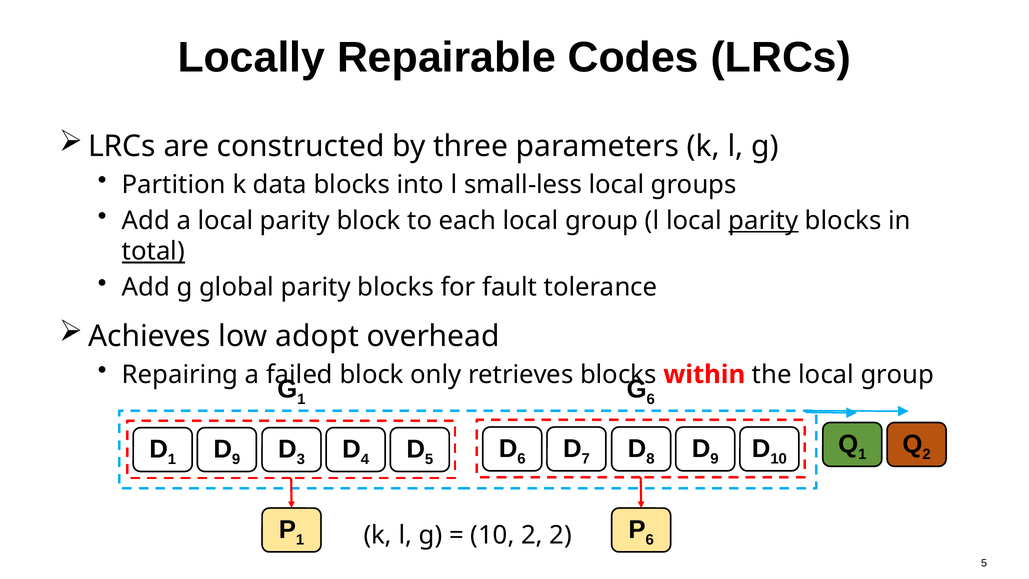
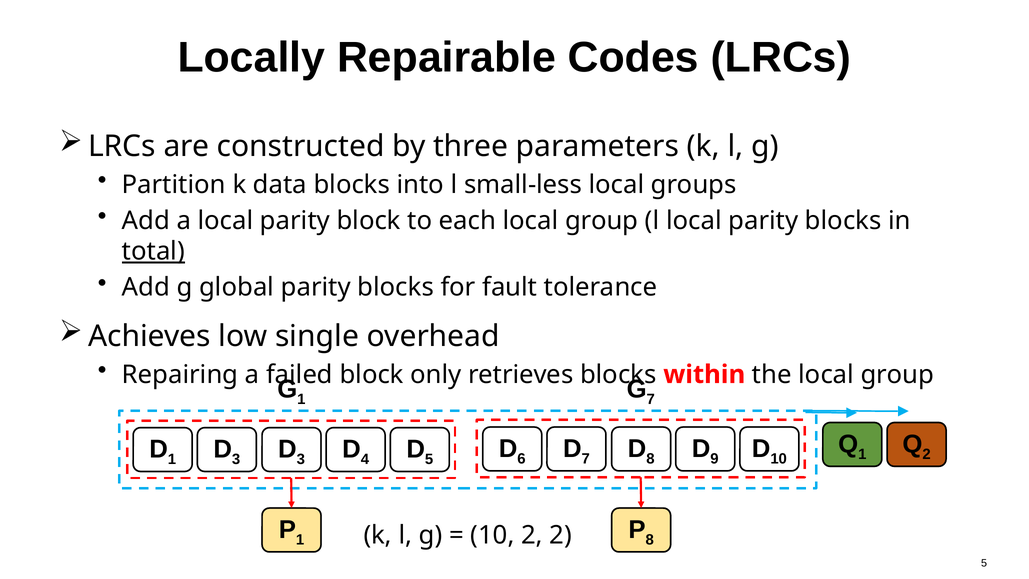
parity at (763, 221) underline: present -> none
adopt: adopt -> single
6 at (651, 399): 6 -> 7
9 at (236, 459): 9 -> 3
6 at (650, 540): 6 -> 8
